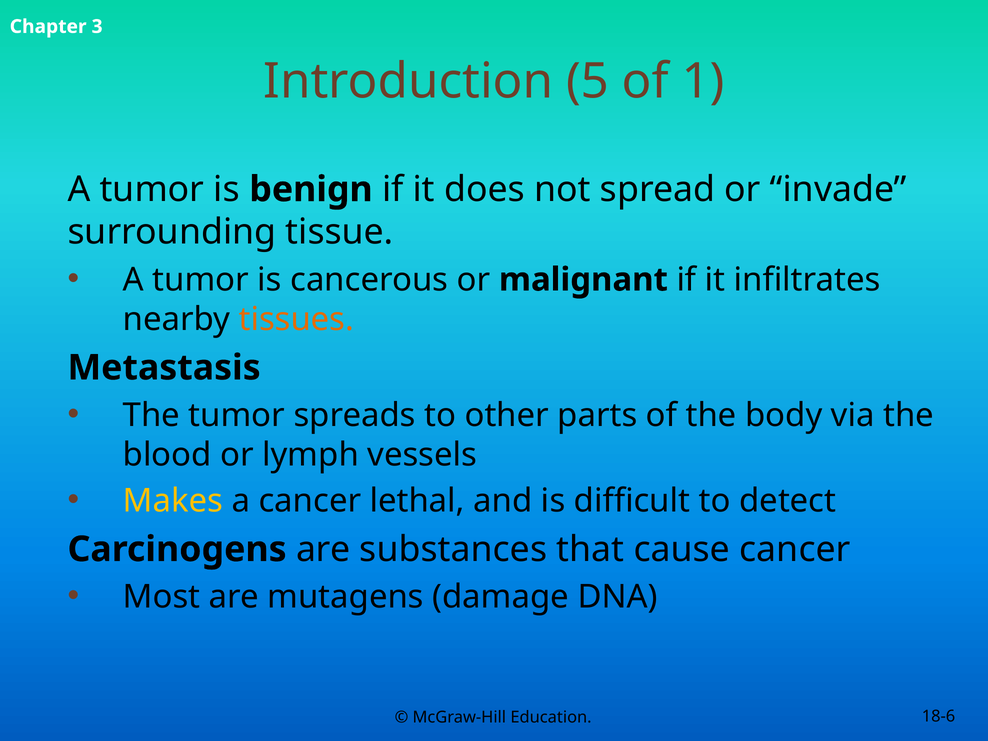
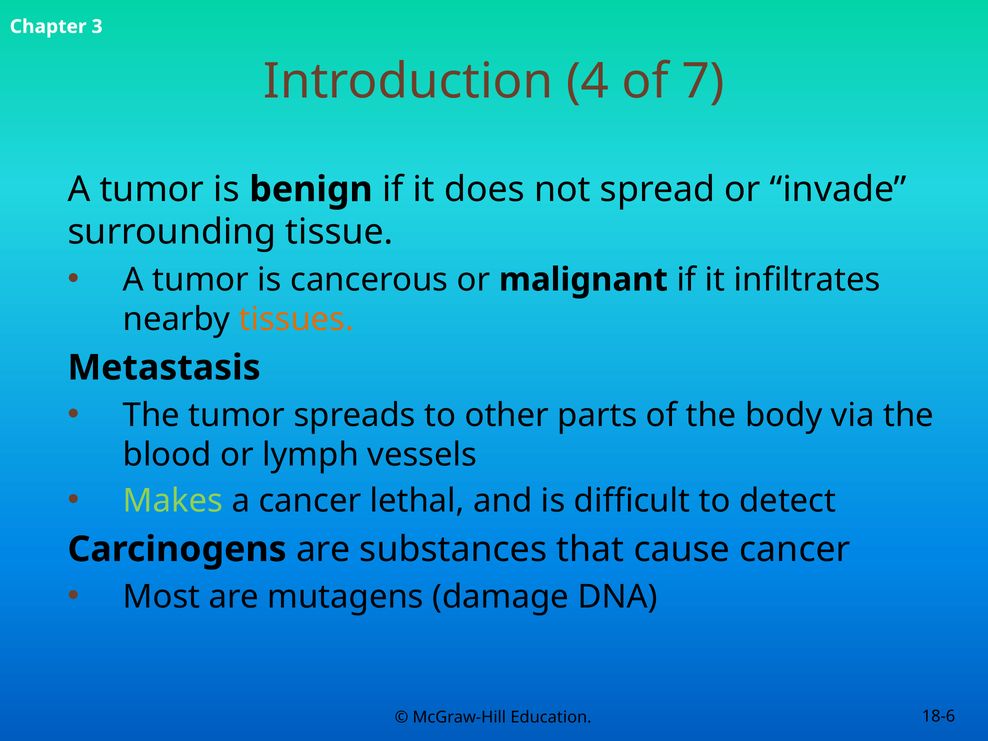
5: 5 -> 4
1: 1 -> 7
Makes colour: yellow -> light green
